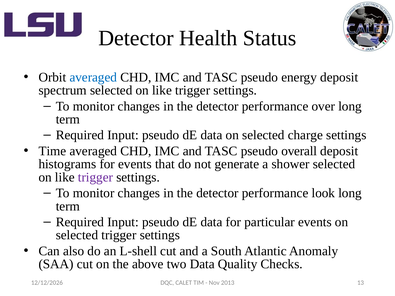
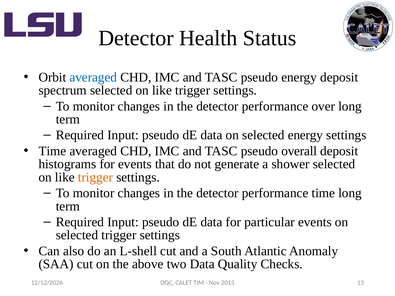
selected charge: charge -> energy
trigger at (95, 177) colour: purple -> orange
performance look: look -> time
